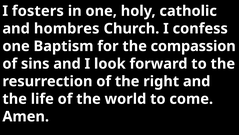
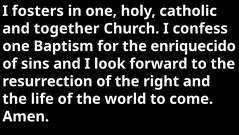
hombres: hombres -> together
compassion: compassion -> enriquecido
